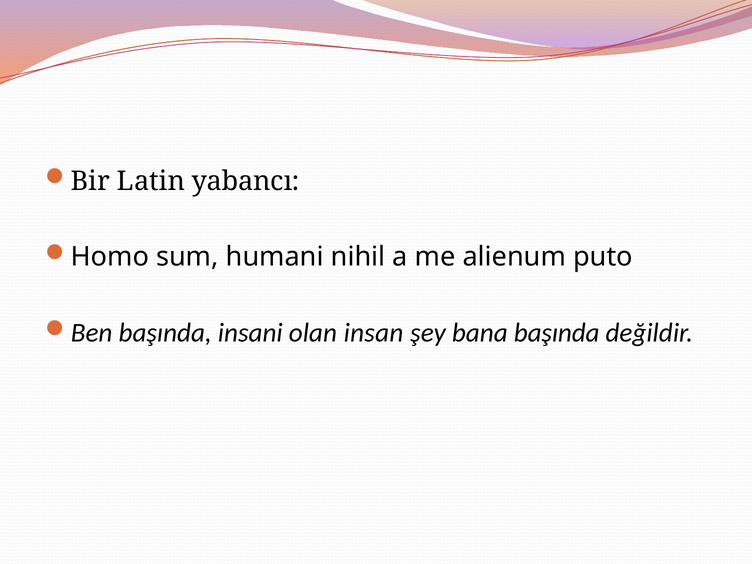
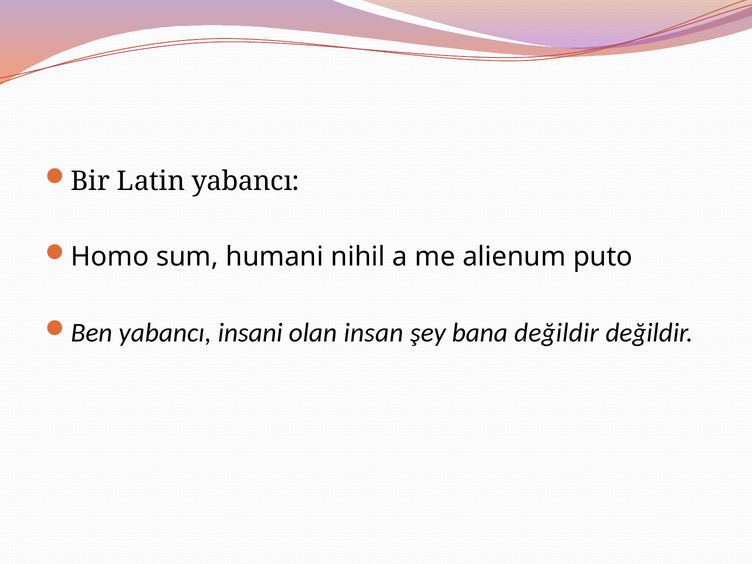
Ben başında: başında -> yabancı
bana başında: başında -> değildir
